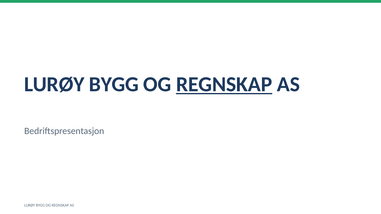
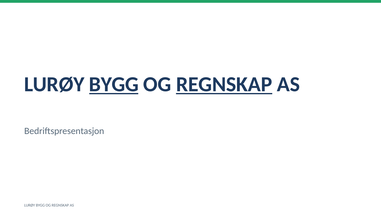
BYGG at (114, 85) underline: none -> present
